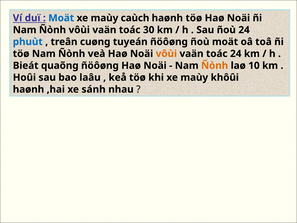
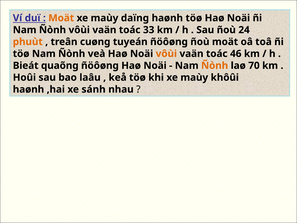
Moät at (61, 18) colour: blue -> orange
caùch: caùch -> daïng
30: 30 -> 33
phuùt colour: blue -> orange
toác 24: 24 -> 46
10: 10 -> 70
